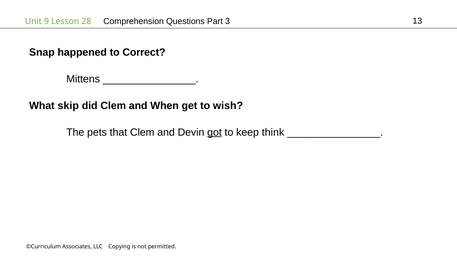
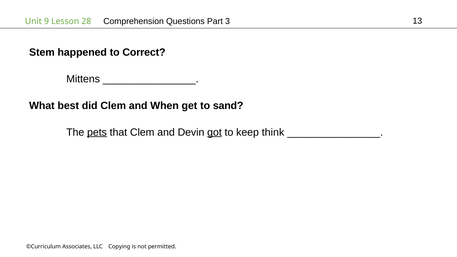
Snap: Snap -> Stem
skip: skip -> best
wish: wish -> sand
pets underline: none -> present
